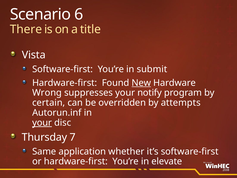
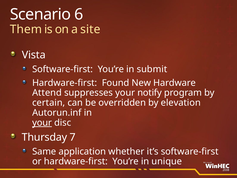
There: There -> Them
title: title -> site
New underline: present -> none
Wrong: Wrong -> Attend
attempts: attempts -> elevation
elevate: elevate -> unique
